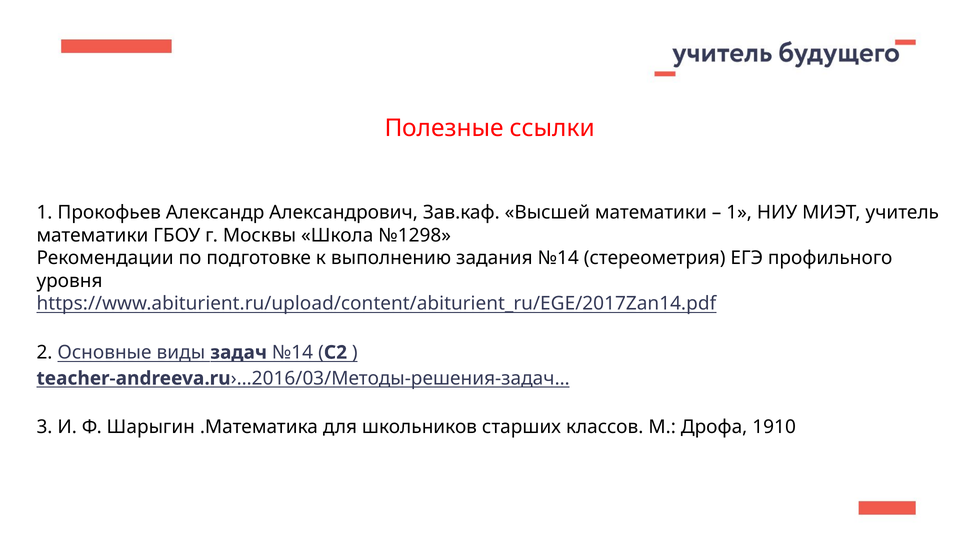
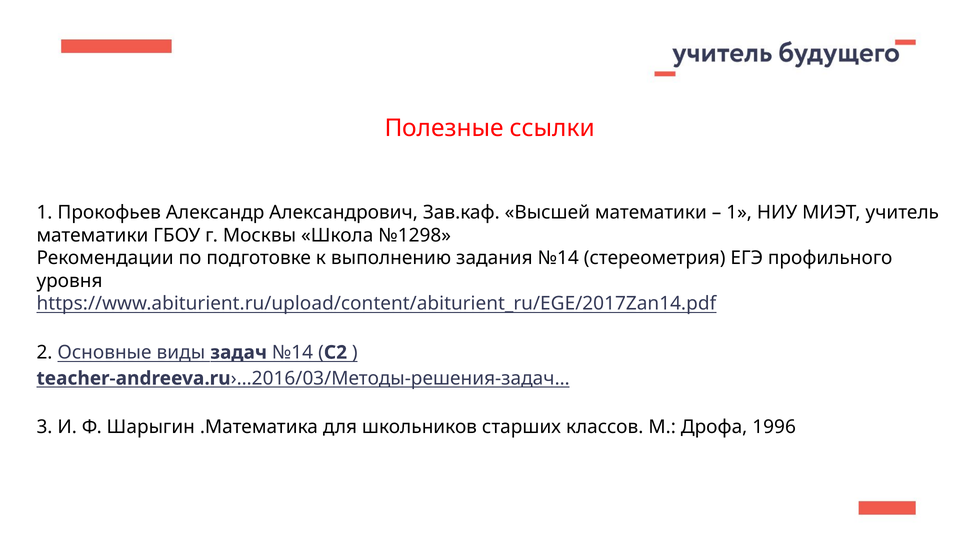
1910: 1910 -> 1996
